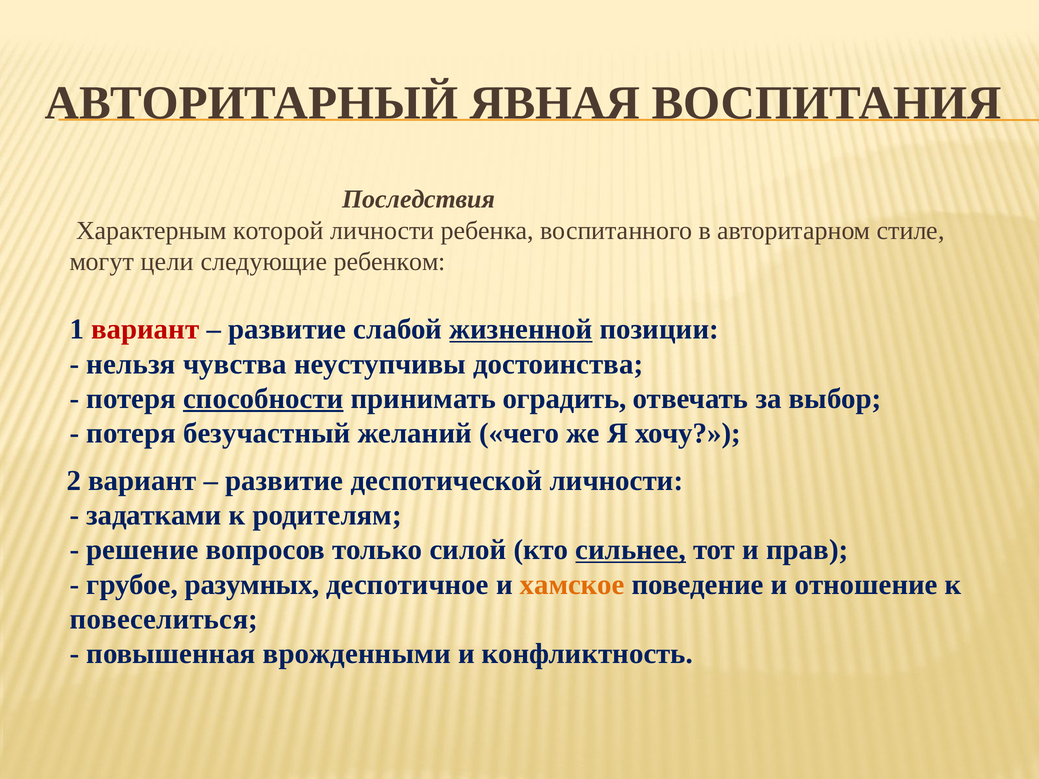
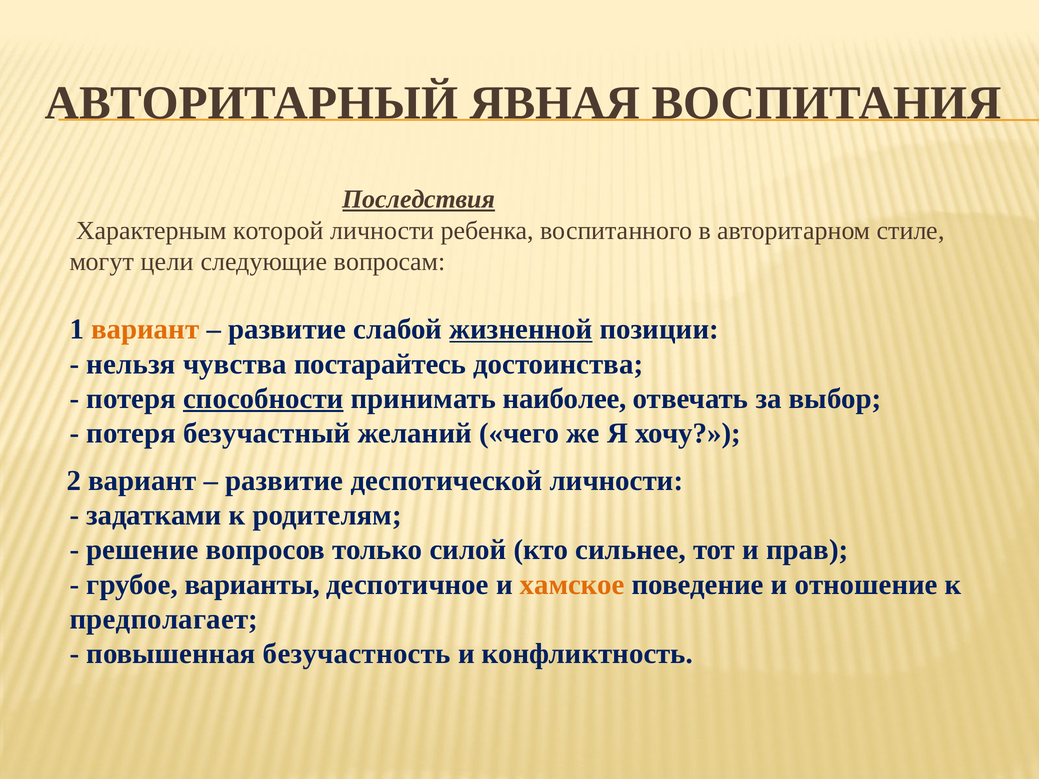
Последствия underline: none -> present
ребенком: ребенком -> вопросам
вариант at (145, 329) colour: red -> orange
неуступчивы: неуступчивы -> постарайтесь
оградить: оградить -> наиболее
сильнее underline: present -> none
разумных: разумных -> варианты
повеселиться: повеселиться -> предполагает
врожденными: врожденными -> безучастность
